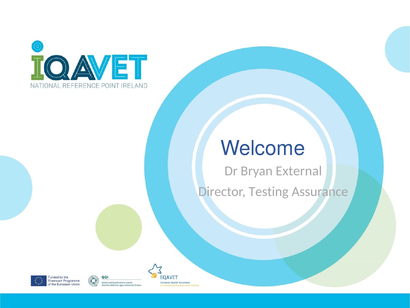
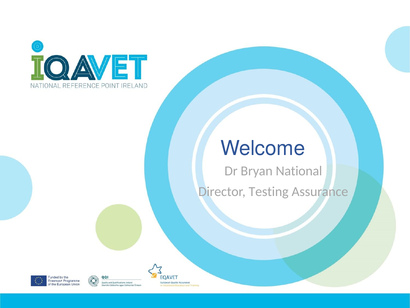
External: External -> National
